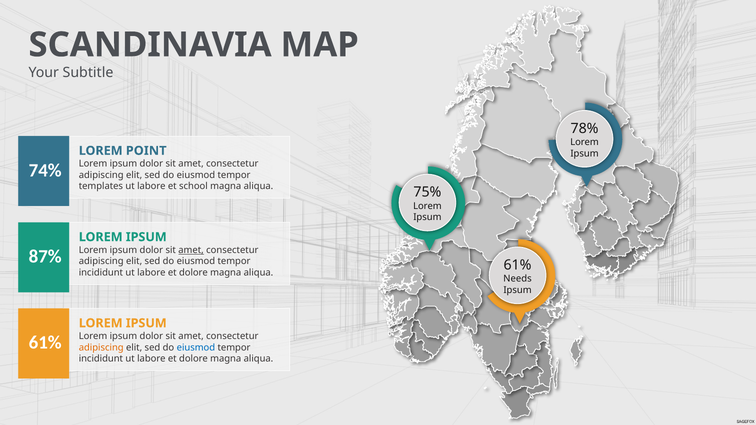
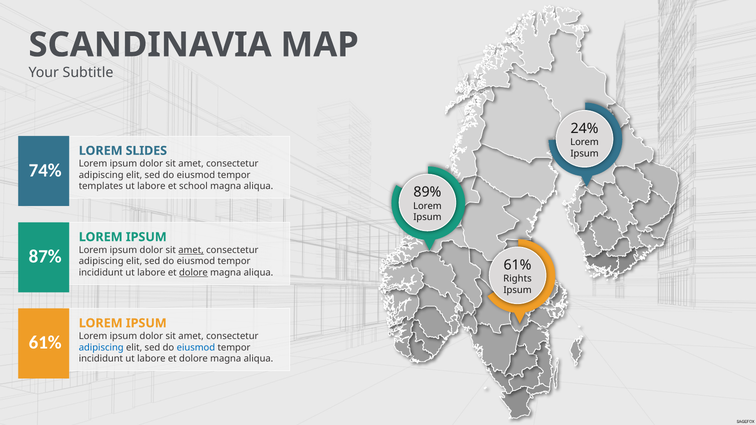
78%: 78% -> 24%
POINT: POINT -> SLIDES
75%: 75% -> 89%
dolore at (193, 273) underline: none -> present
Needs: Needs -> Rights
adipiscing at (101, 348) colour: orange -> blue
